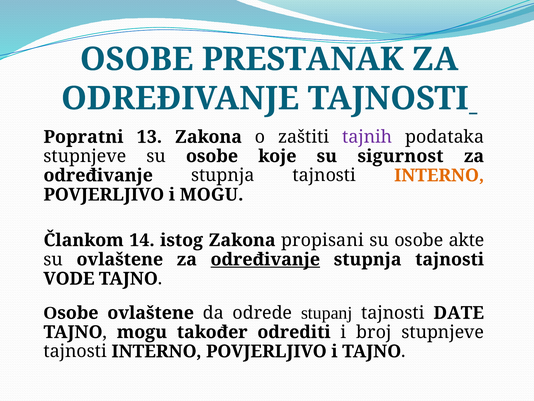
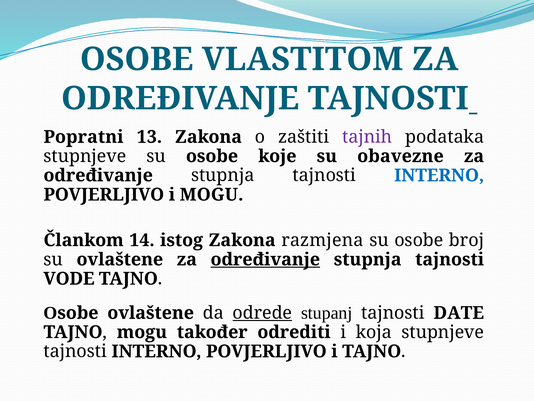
PRESTANAK: PRESTANAK -> VLASTITOM
sigurnost: sigurnost -> obavezne
INTERNO at (439, 175) colour: orange -> blue
propisani: propisani -> razmjena
akte: akte -> broj
odrede underline: none -> present
broj: broj -> koja
